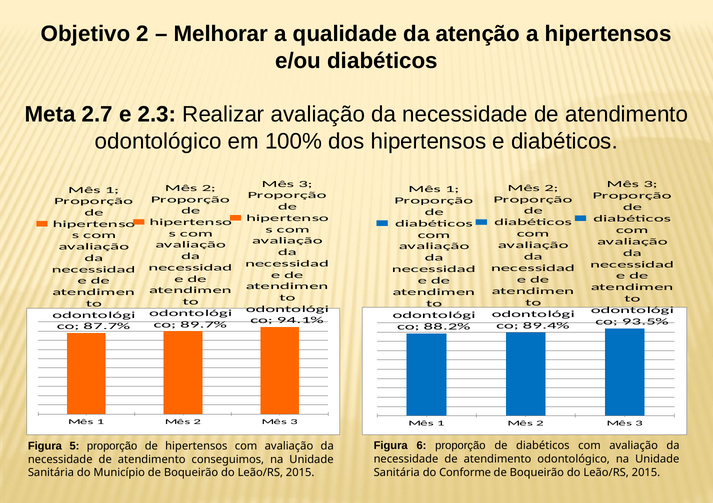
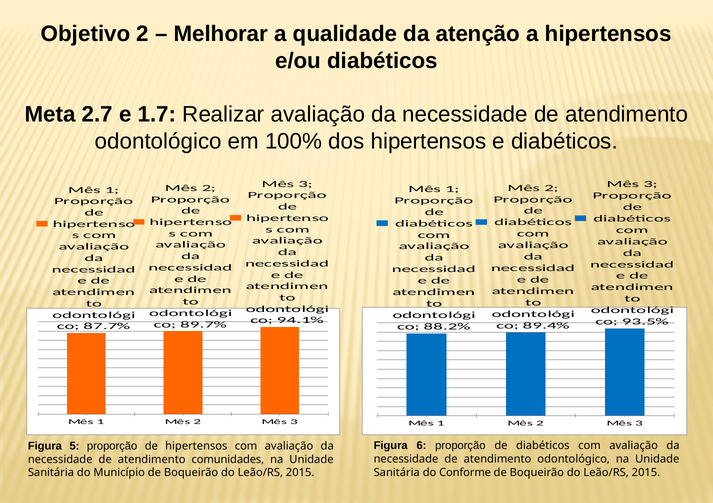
2.3: 2.3 -> 1.7
conseguimos: conseguimos -> comunidades
